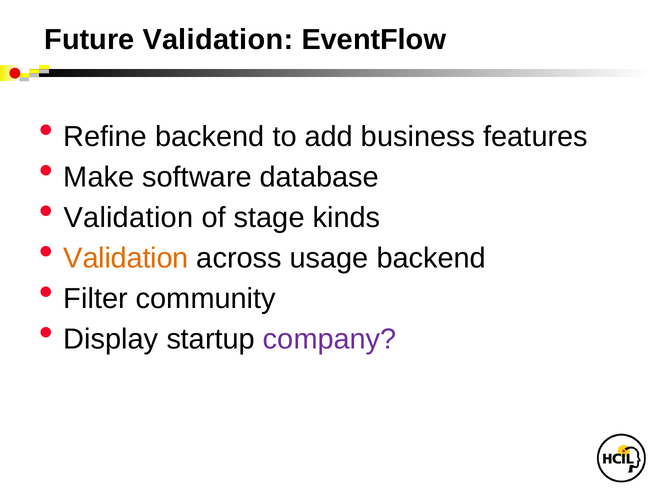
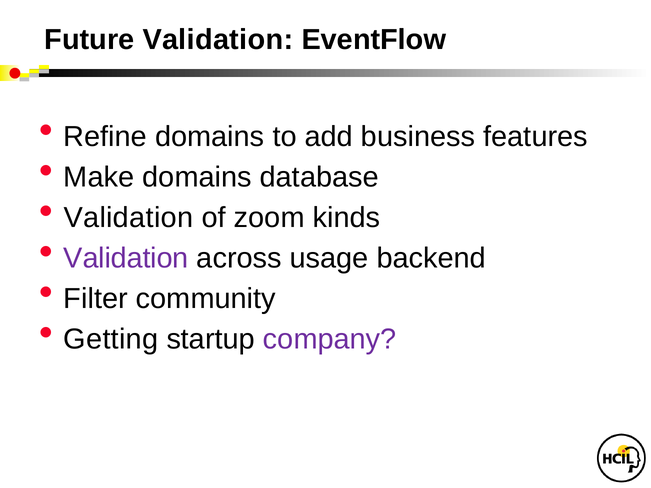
Refine backend: backend -> domains
Make software: software -> domains
stage: stage -> zoom
Validation at (126, 258) colour: orange -> purple
Display: Display -> Getting
